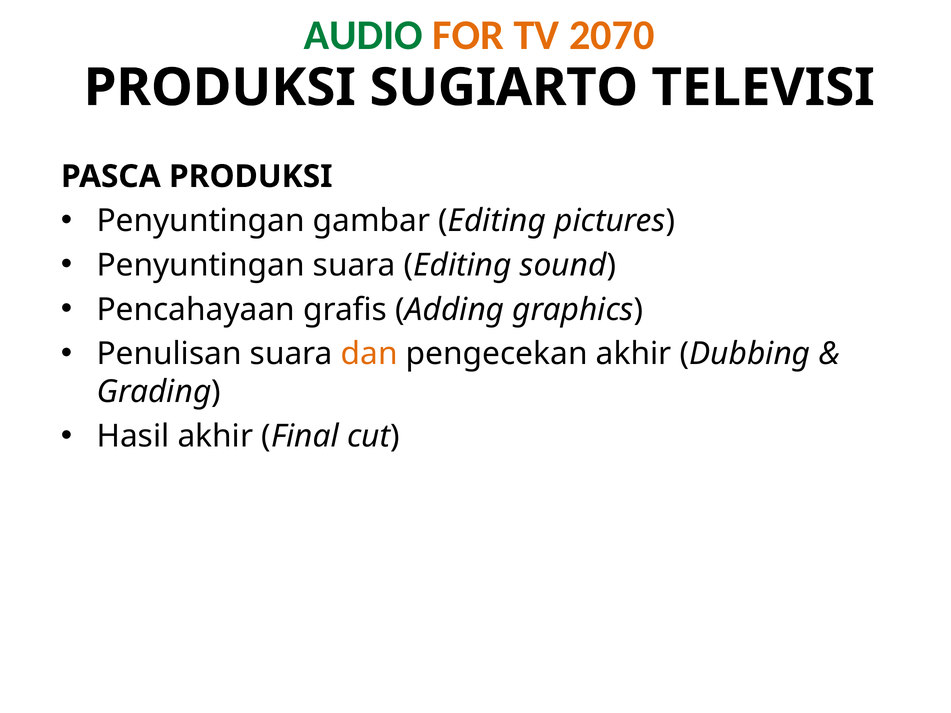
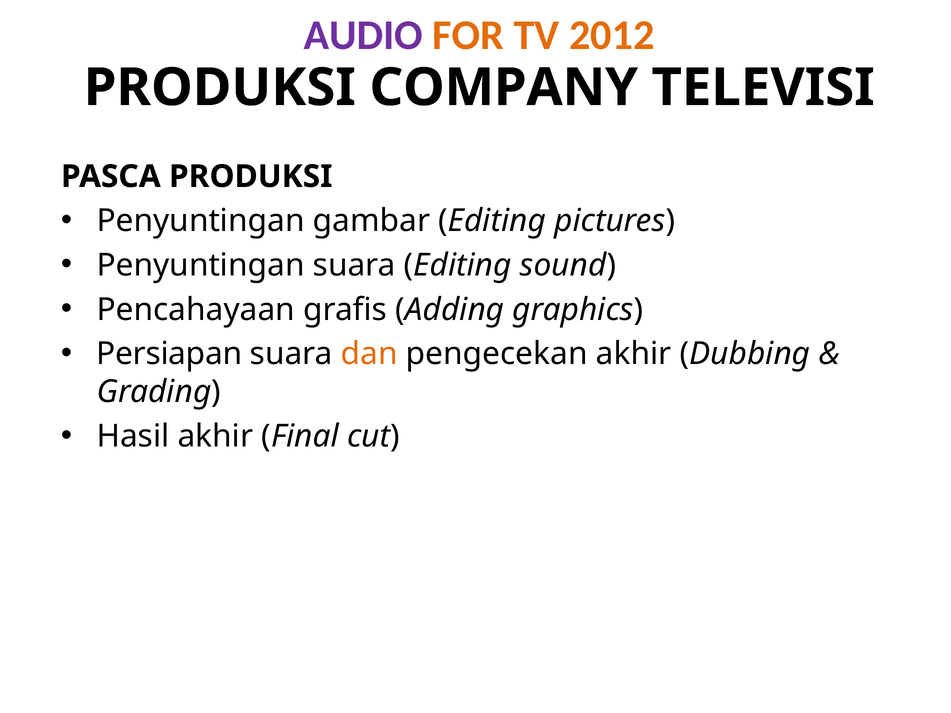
AUDIO colour: green -> purple
2070: 2070 -> 2012
SUGIARTO: SUGIARTO -> COMPANY
Penulisan: Penulisan -> Persiapan
